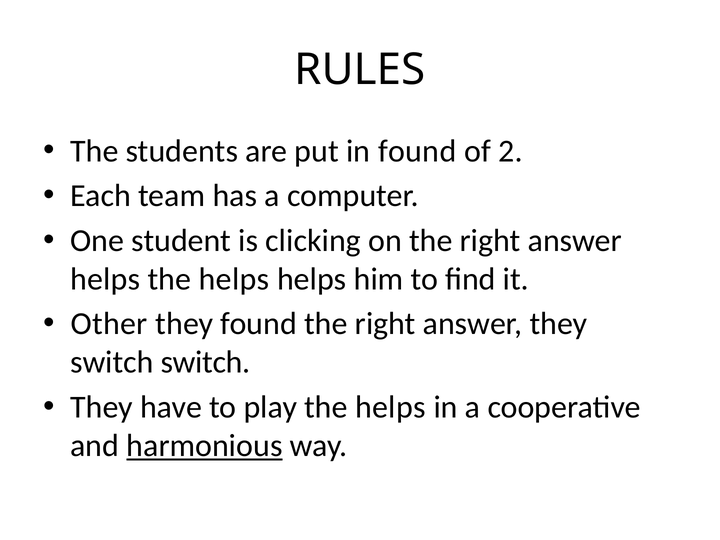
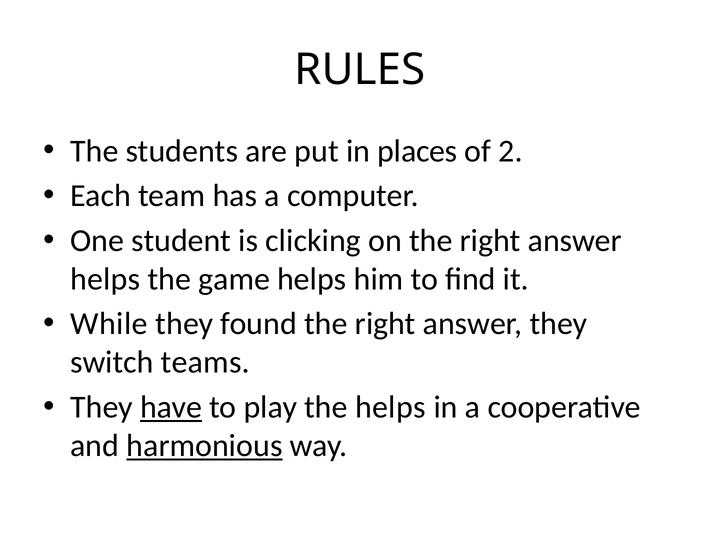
in found: found -> places
helps at (234, 279): helps -> game
Other: Other -> While
switch switch: switch -> teams
have underline: none -> present
